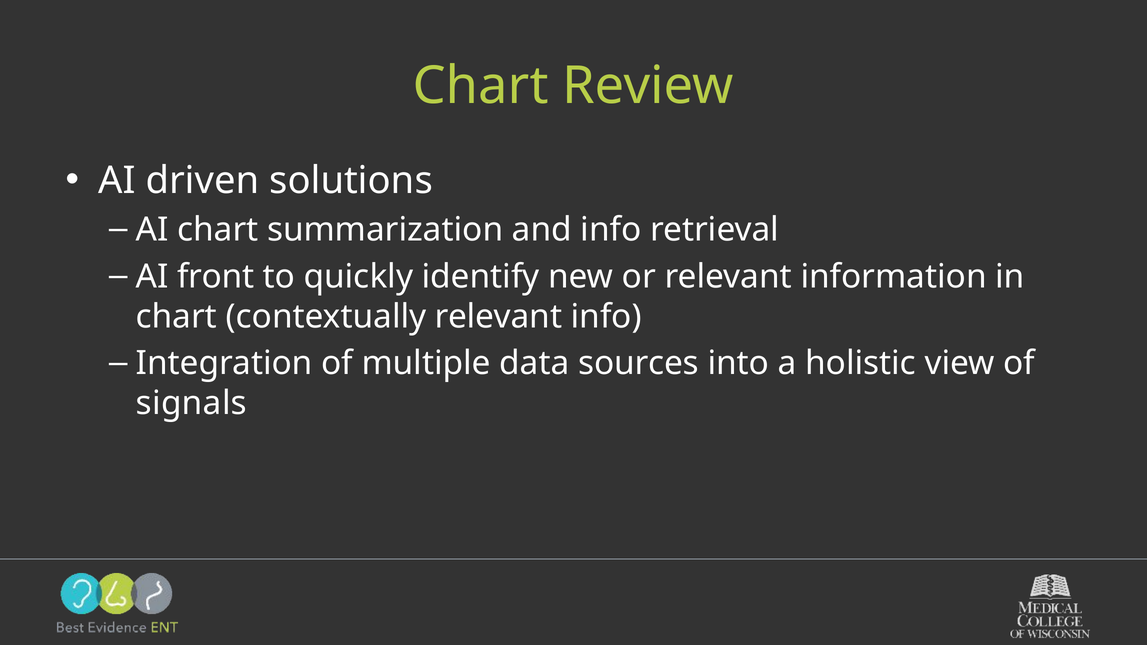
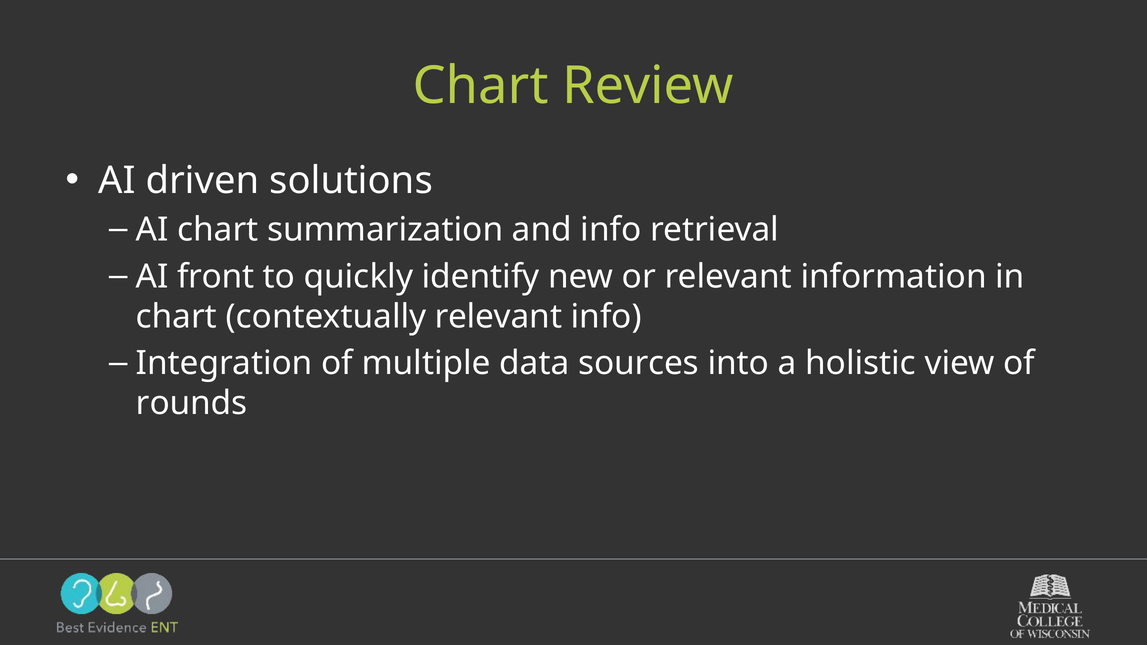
signals: signals -> rounds
